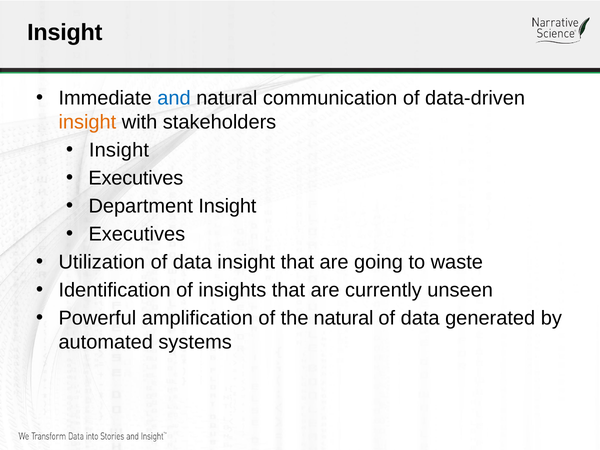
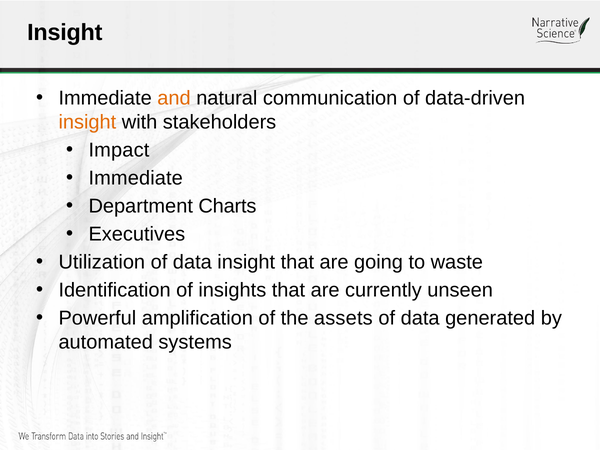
and colour: blue -> orange
Insight at (119, 150): Insight -> Impact
Executives at (136, 178): Executives -> Immediate
Department Insight: Insight -> Charts
the natural: natural -> assets
